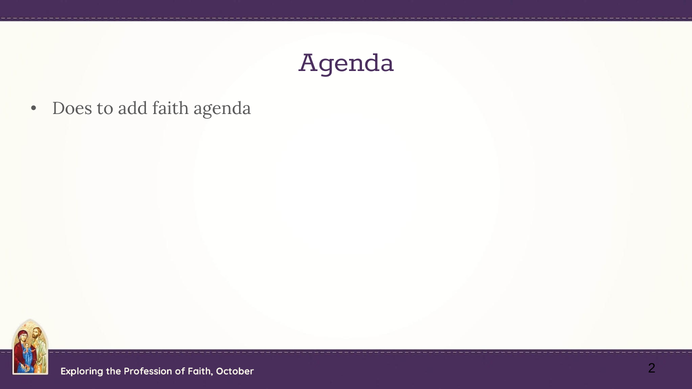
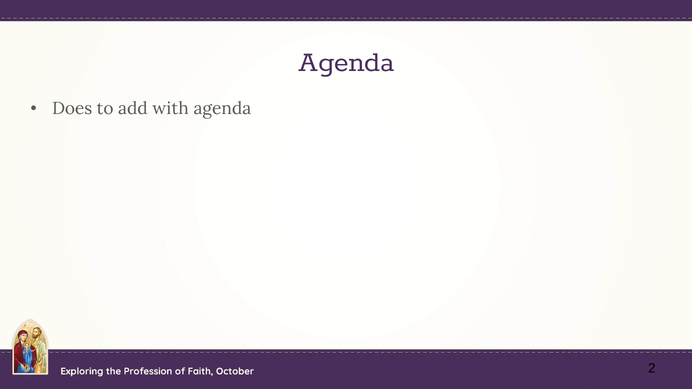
add faith: faith -> with
